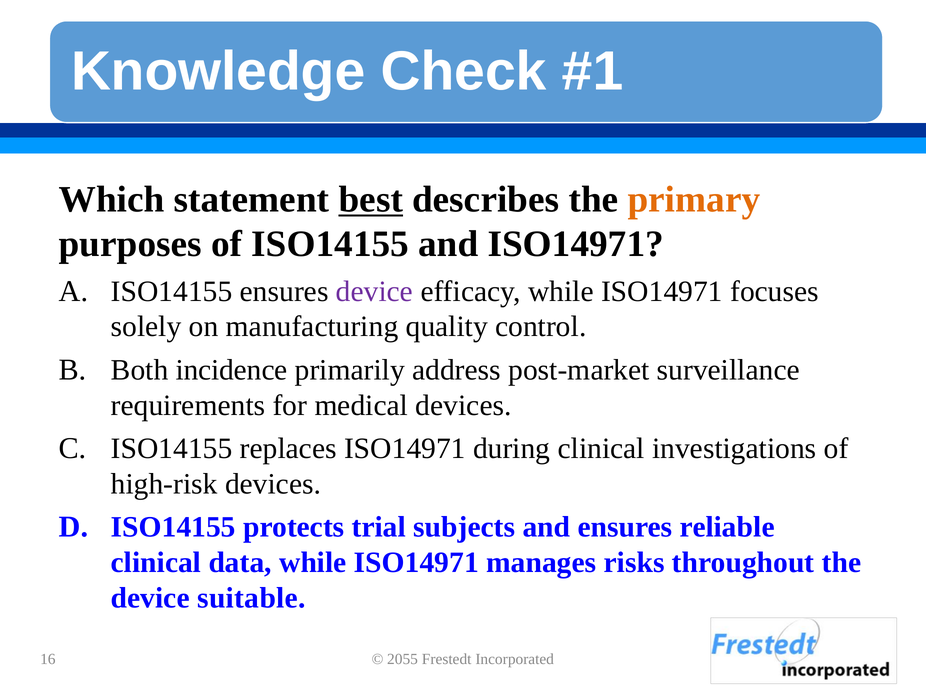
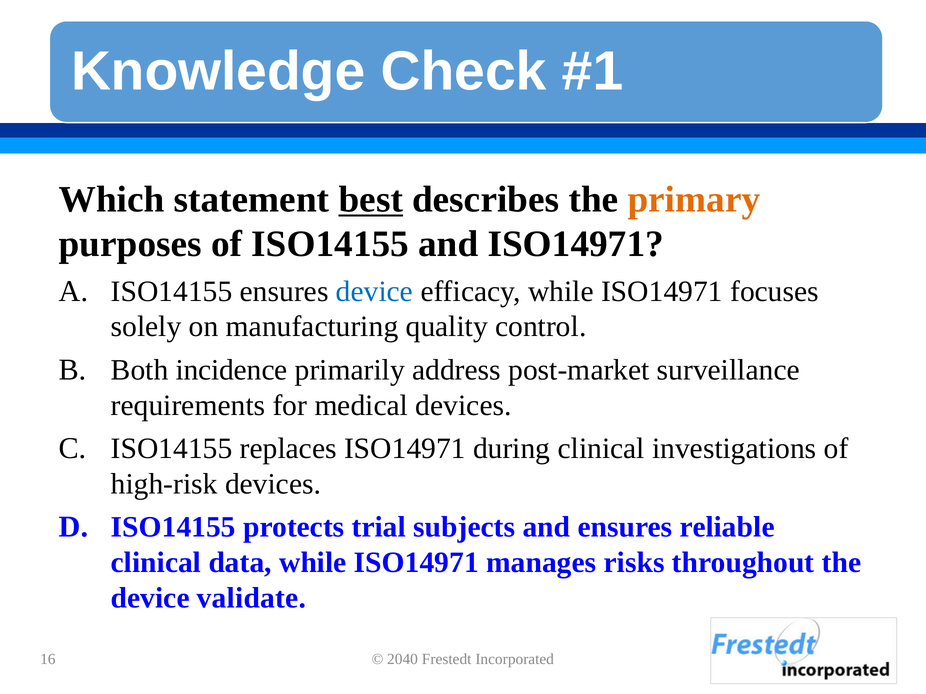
device at (374, 291) colour: purple -> blue
suitable: suitable -> validate
2055: 2055 -> 2040
